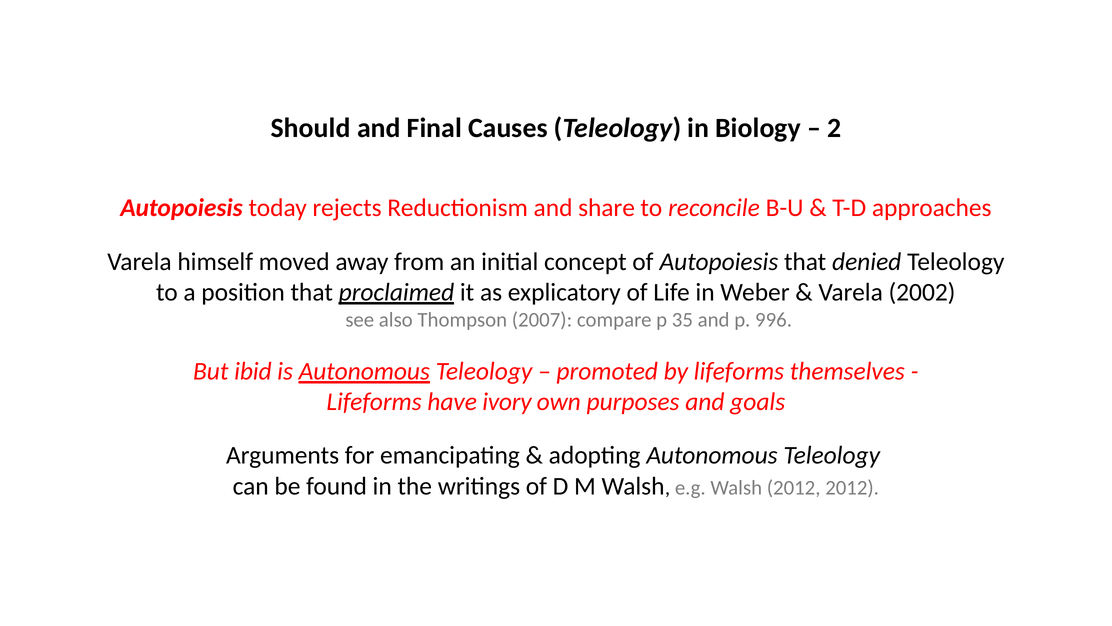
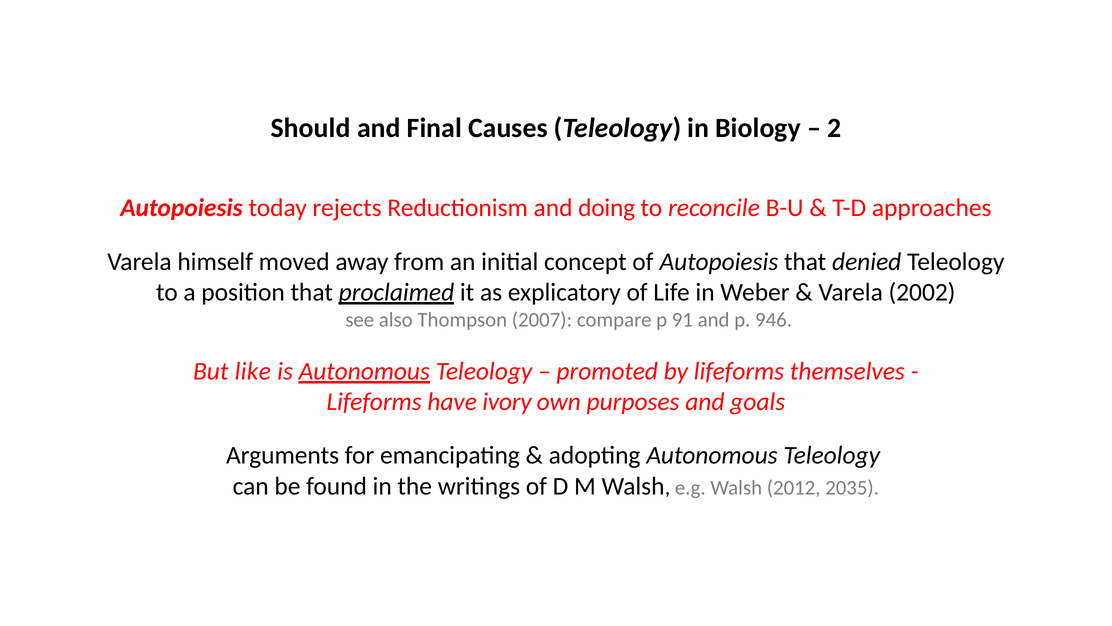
share: share -> doing
35: 35 -> 91
996: 996 -> 946
ibid: ibid -> like
2012 2012: 2012 -> 2035
